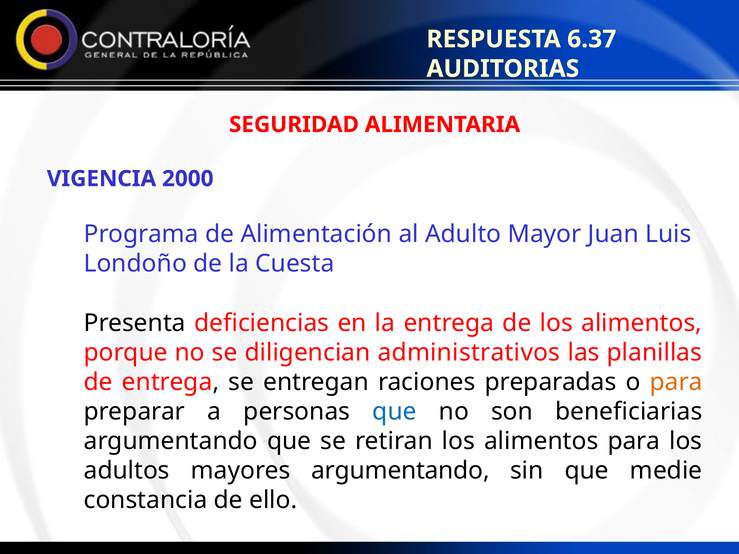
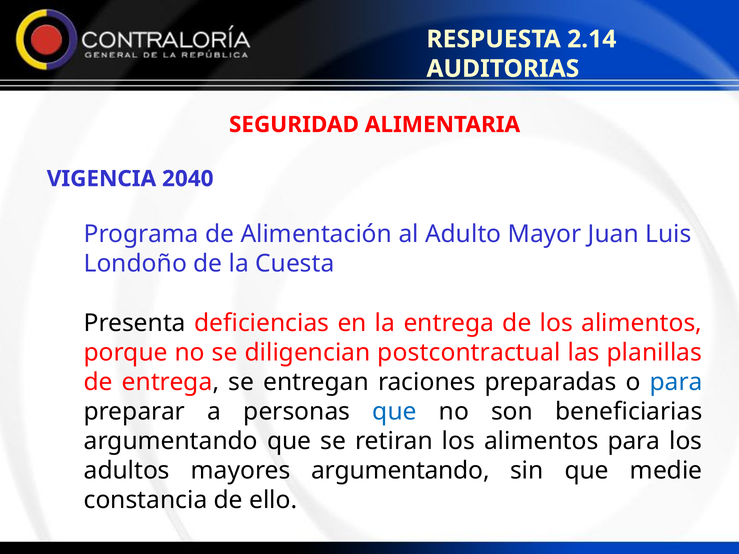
6.37: 6.37 -> 2.14
2000: 2000 -> 2040
administrativos: administrativos -> postcontractual
para at (676, 382) colour: orange -> blue
